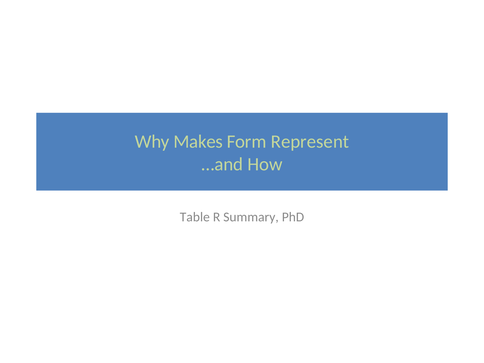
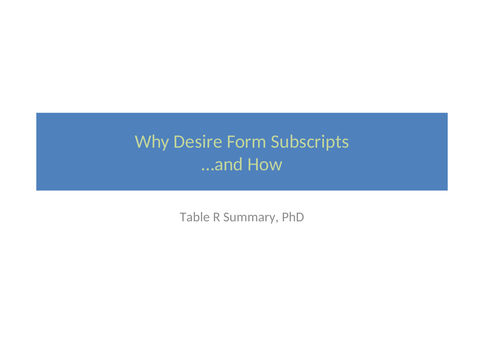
Makes: Makes -> Desire
Represent: Represent -> Subscripts
